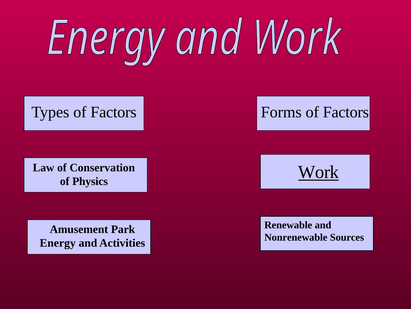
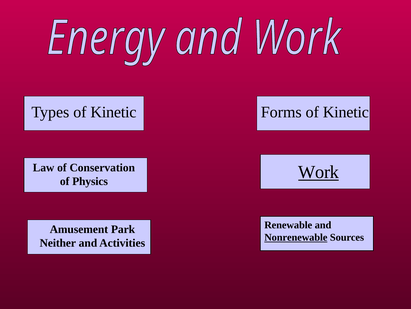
Types of Factors: Factors -> Kinetic
Forms of Factors: Factors -> Kinetic
Nonrenewable underline: none -> present
Energy: Energy -> Neither
